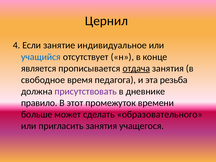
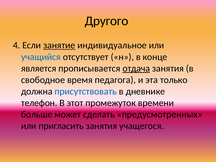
Цернил: Цернил -> Другого
занятие underline: none -> present
резьба: резьба -> только
присутствовать colour: purple -> blue
правило: правило -> телефон
образовательного: образовательного -> предусмотренных
